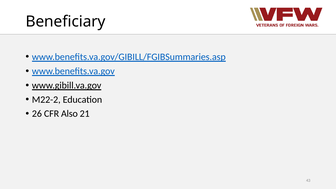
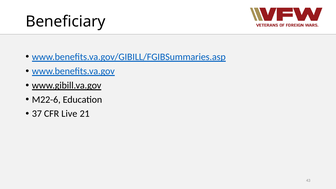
M22-2: M22-2 -> M22-6
26: 26 -> 37
Also: Also -> Live
